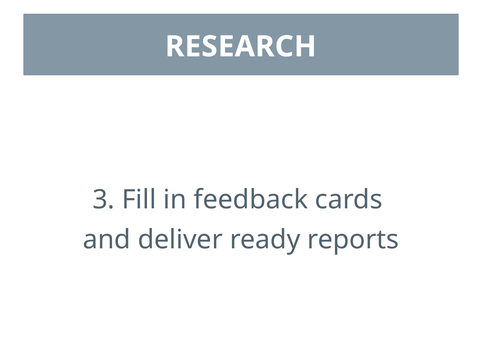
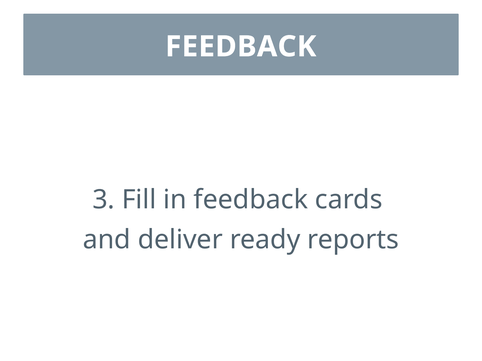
RESEARCH at (241, 47): RESEARCH -> FEEDBACK
